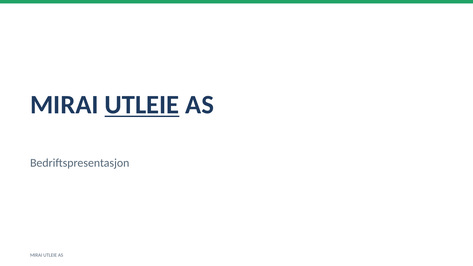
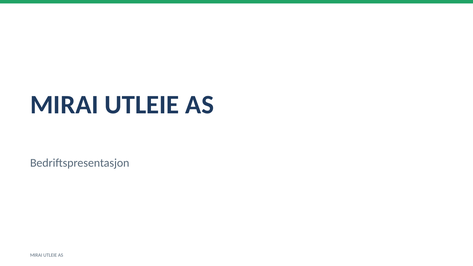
UTLEIE at (142, 105) underline: present -> none
